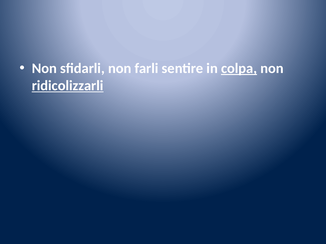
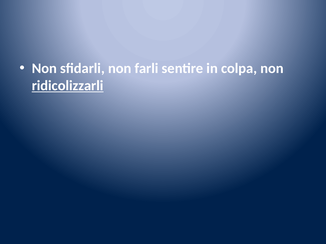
colpa underline: present -> none
